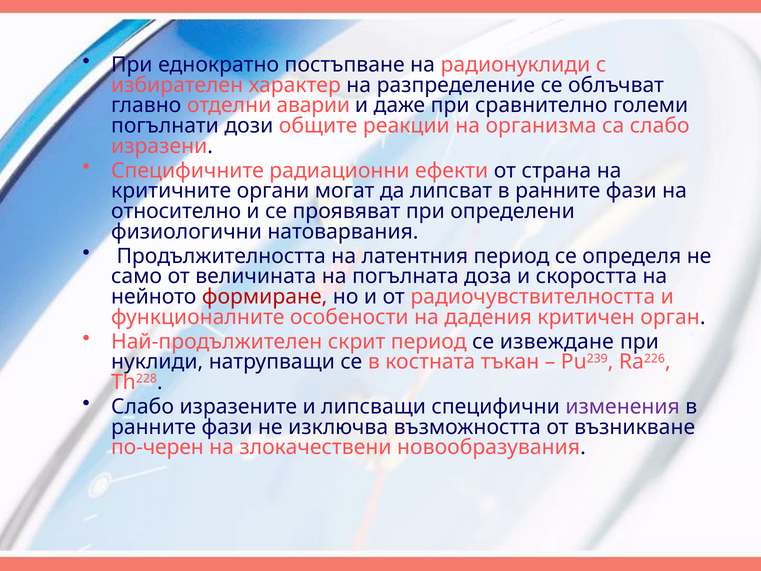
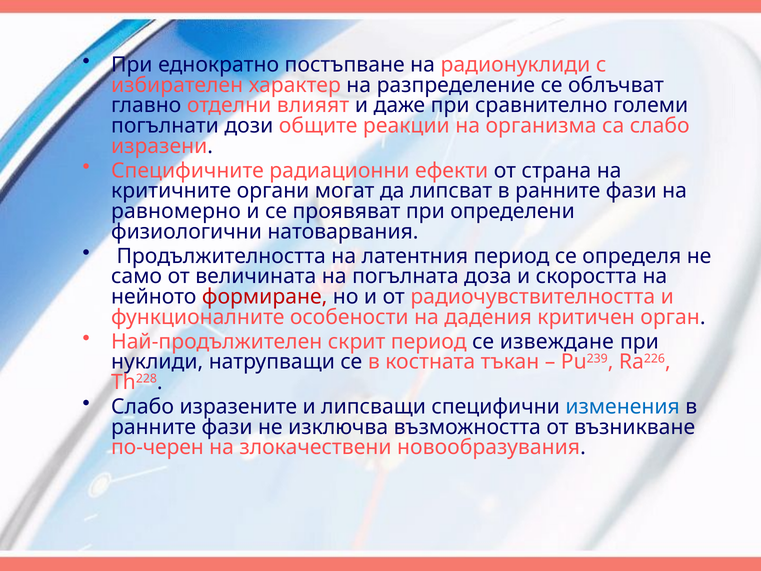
аварии: аварии -> влияят
относително: относително -> равномерно
изменения colour: purple -> blue
